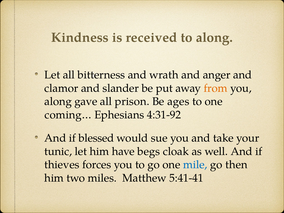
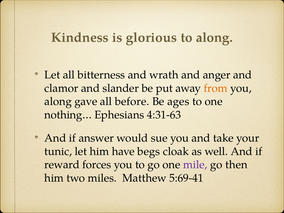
received: received -> glorious
prison: prison -> before
coming…: coming… -> nothing…
4:31-92: 4:31-92 -> 4:31-63
blessed: blessed -> answer
thieves: thieves -> reward
mile colour: blue -> purple
5:41-41: 5:41-41 -> 5:69-41
